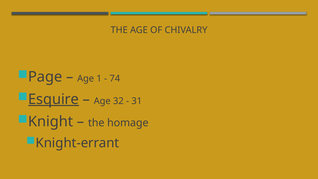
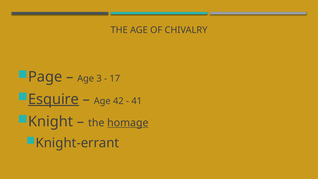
1: 1 -> 3
74: 74 -> 17
32: 32 -> 42
31: 31 -> 41
homage underline: none -> present
